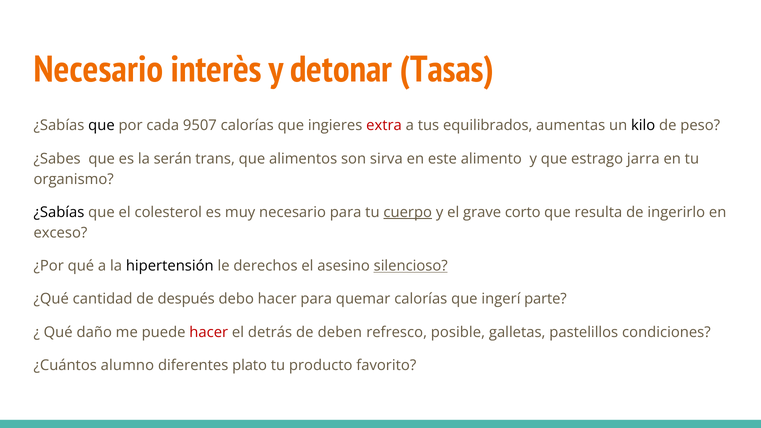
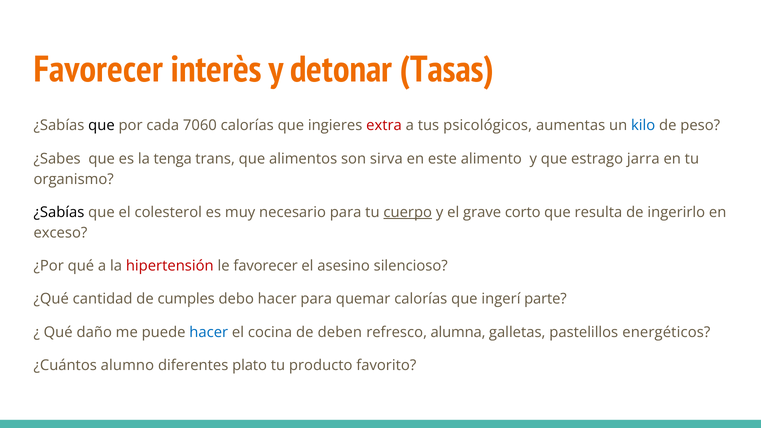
Necesario at (98, 69): Necesario -> Favorecer
9507: 9507 -> 7060
equilibrados: equilibrados -> psicológicos
kilo colour: black -> blue
serán: serán -> tenga
hipertensión colour: black -> red
le derechos: derechos -> favorecer
silencioso underline: present -> none
después: después -> cumples
hacer at (209, 332) colour: red -> blue
detrás: detrás -> cocina
posible: posible -> alumna
condiciones: condiciones -> energéticos
